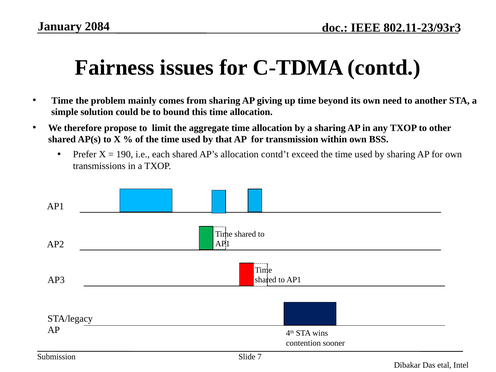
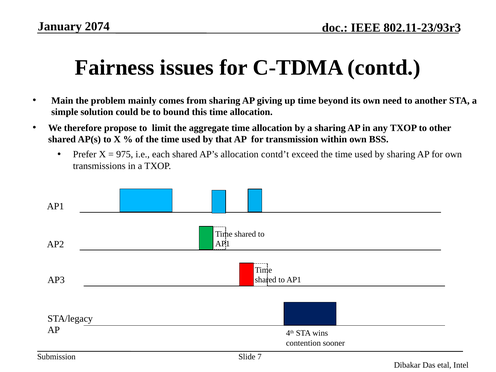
2084: 2084 -> 2074
Time at (62, 101): Time -> Main
190: 190 -> 975
